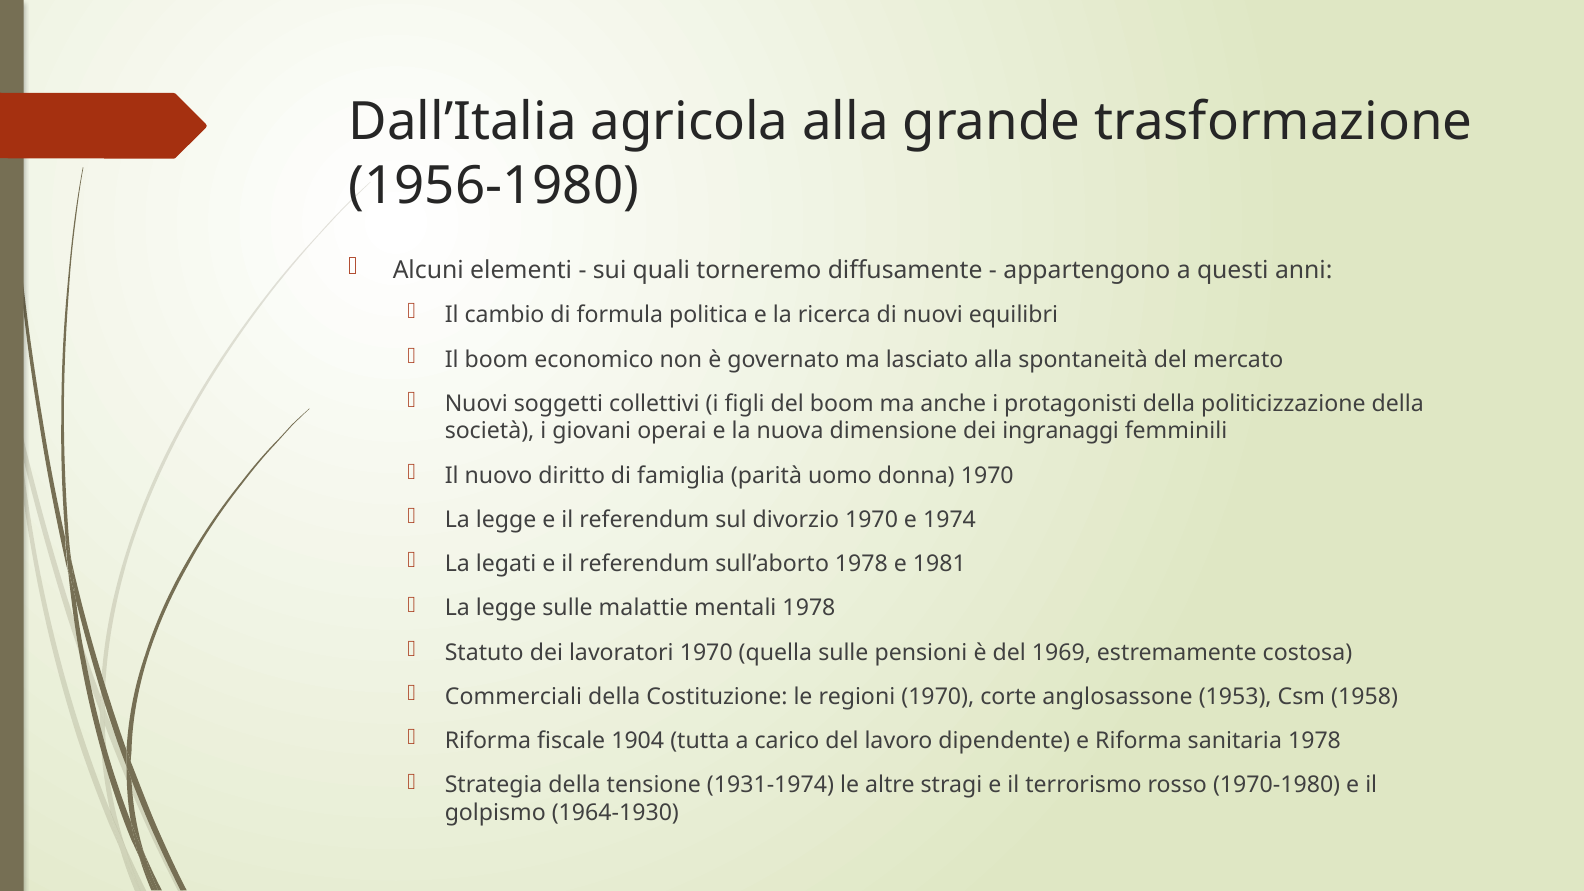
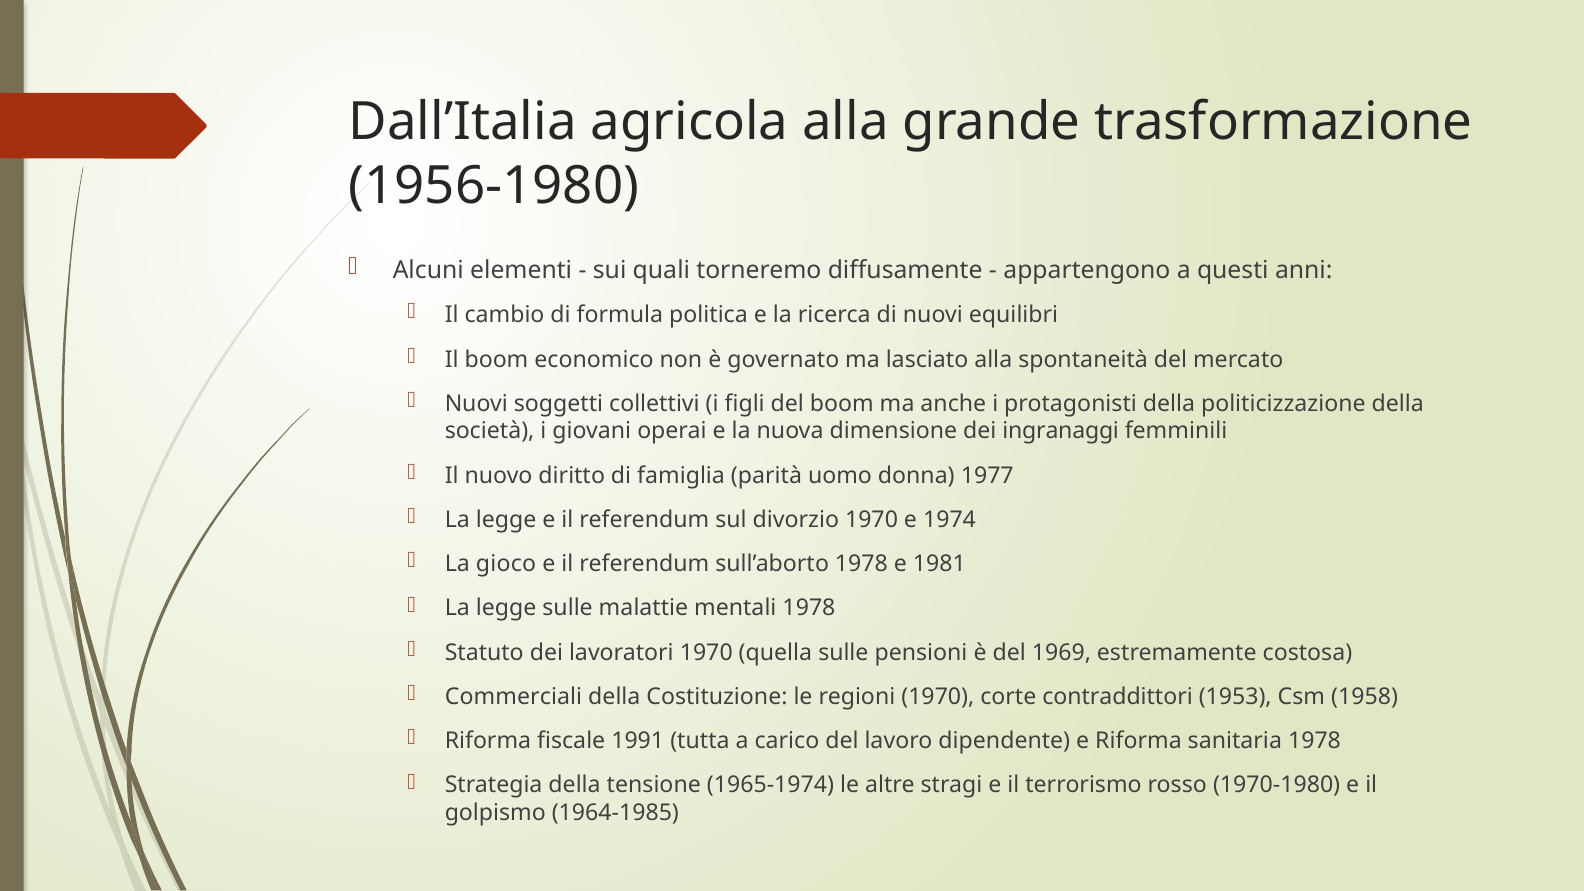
donna 1970: 1970 -> 1977
legati: legati -> gioco
anglosassone: anglosassone -> contraddittori
1904: 1904 -> 1991
1931-1974: 1931-1974 -> 1965-1974
1964-1930: 1964-1930 -> 1964-1985
